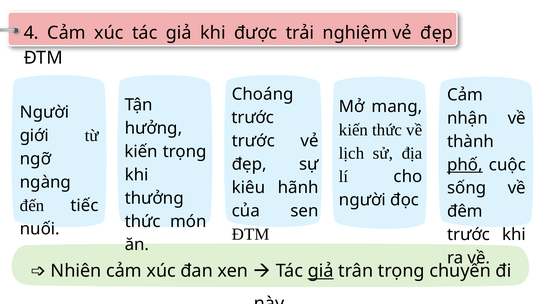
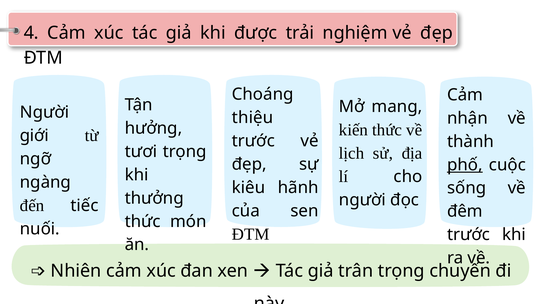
trước at (253, 118): trước -> thiệu
kiến at (141, 152): kiến -> tươi
giả at (321, 271) underline: present -> none
